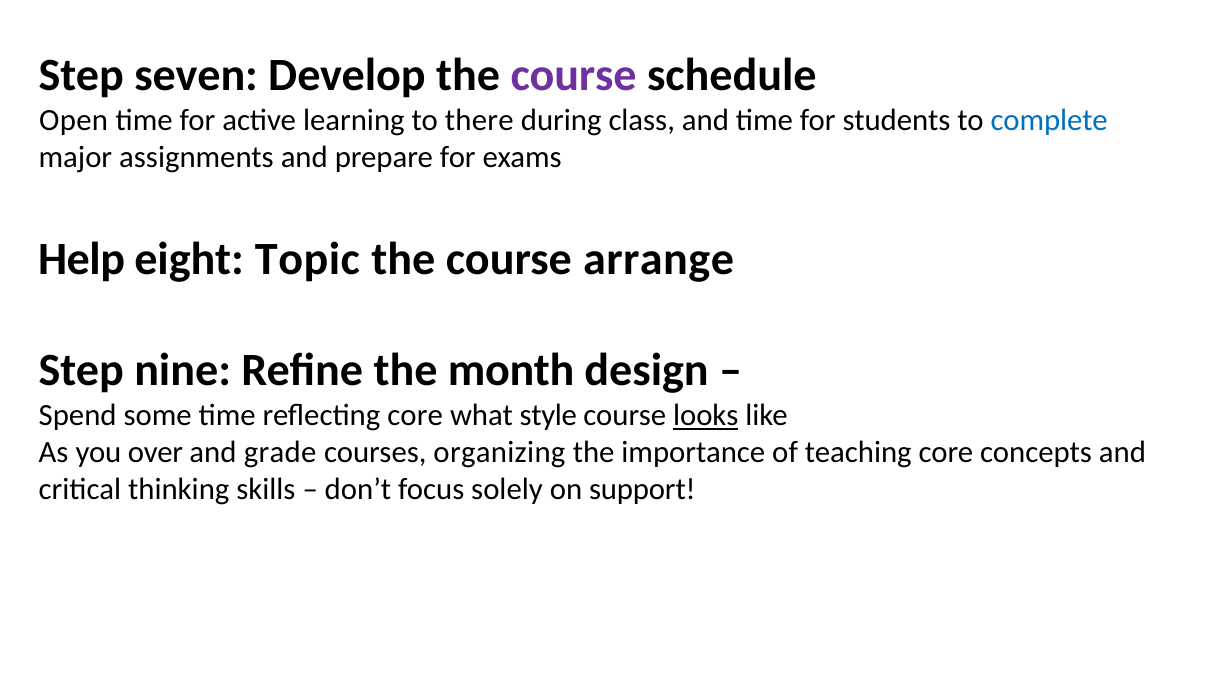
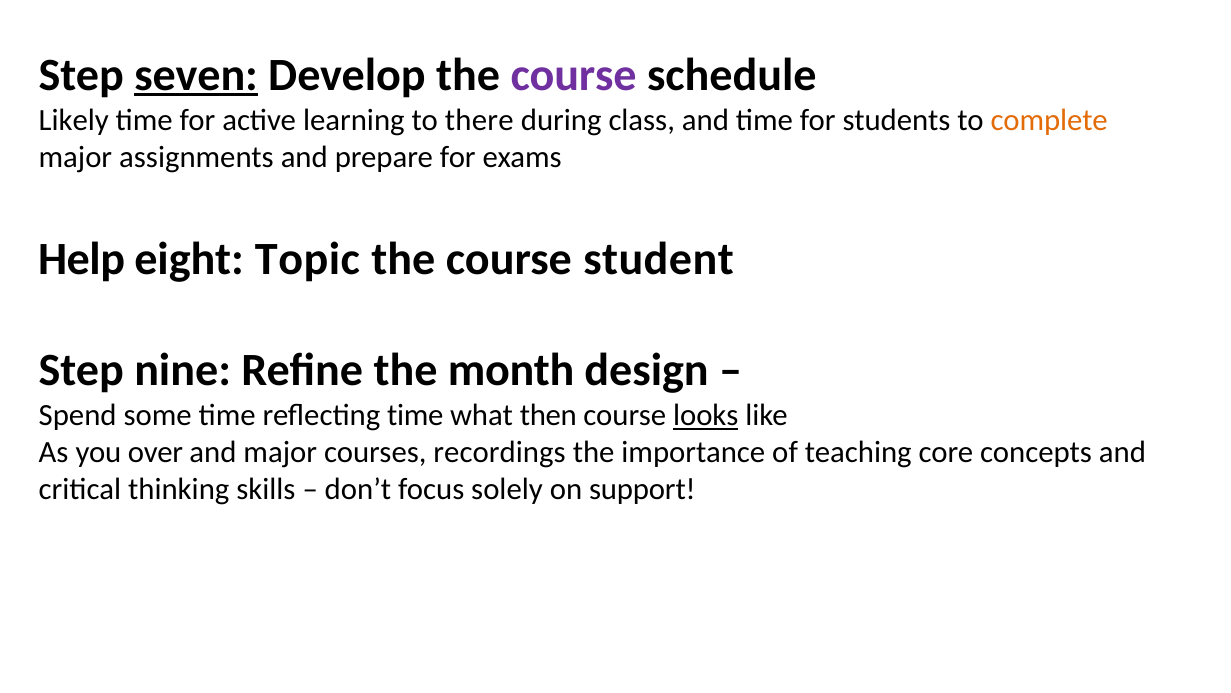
seven underline: none -> present
Open: Open -> Likely
complete colour: blue -> orange
arrange: arrange -> student
reflecting core: core -> time
style: style -> then
and grade: grade -> major
organizing: organizing -> recordings
